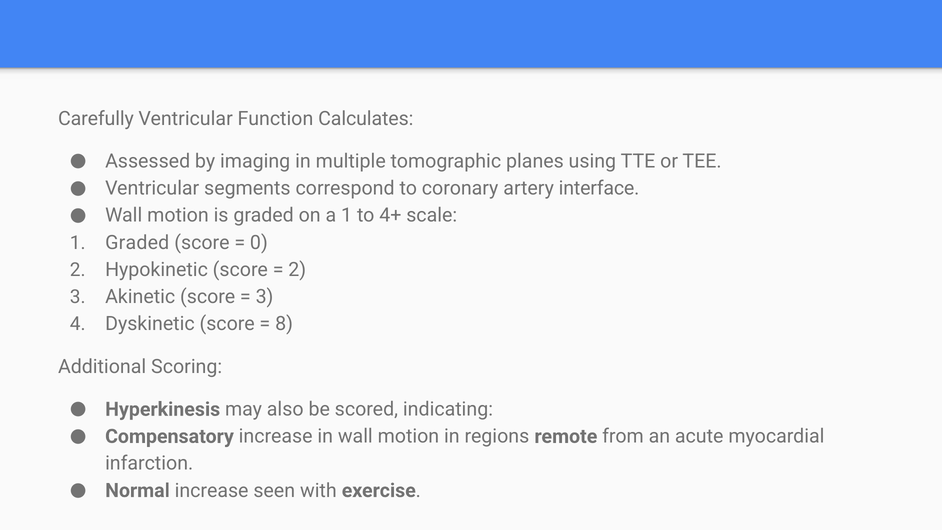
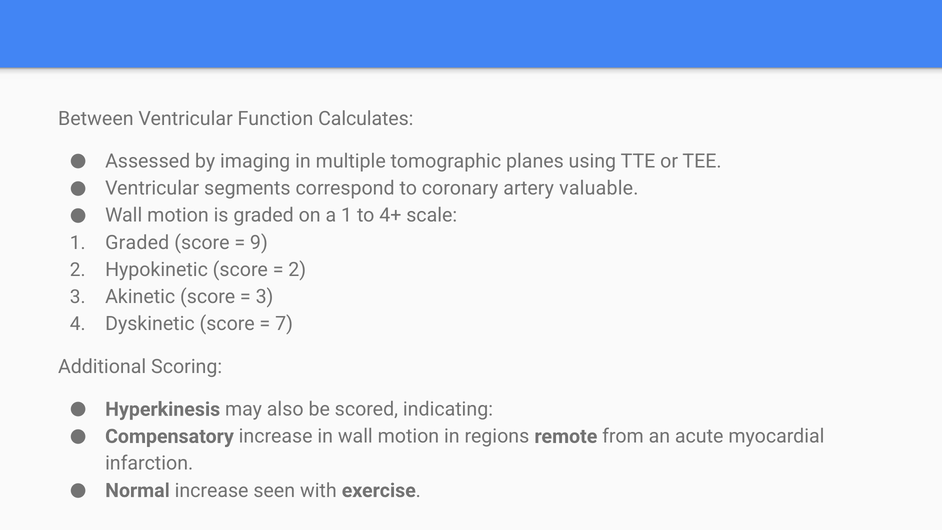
Carefully: Carefully -> Between
interface: interface -> valuable
0: 0 -> 9
8: 8 -> 7
